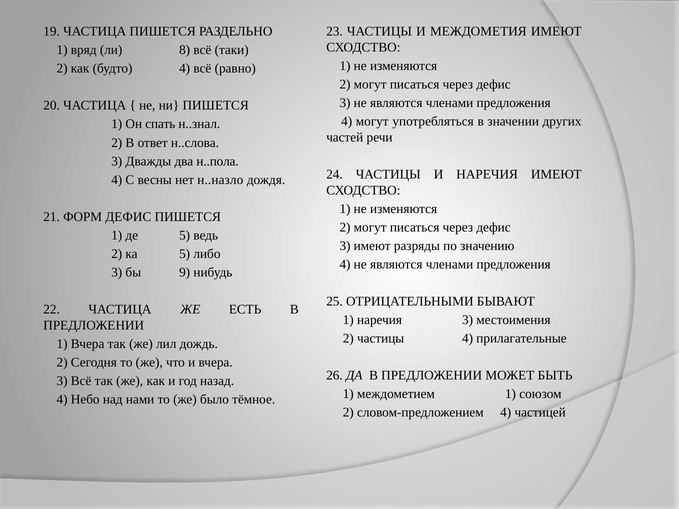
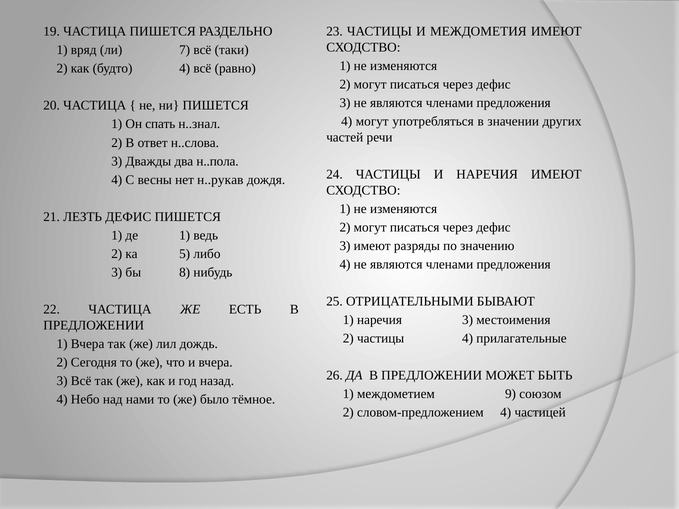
8: 8 -> 7
н..назло: н..назло -> н..рукав
ФОРМ: ФОРМ -> ЛЕЗТЬ
де 5: 5 -> 1
9: 9 -> 8
междометием 1: 1 -> 9
